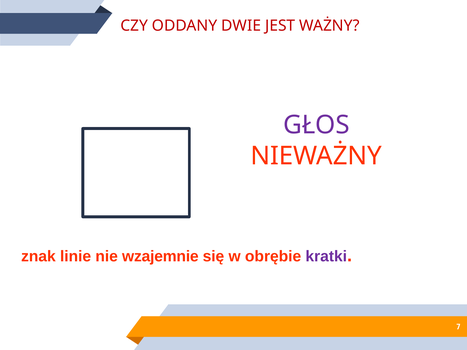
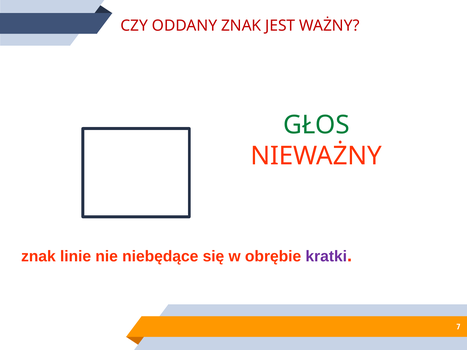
ODDANY DWIE: DWIE -> ZNAK
GŁOS colour: purple -> green
wzajemnie: wzajemnie -> niebędące
